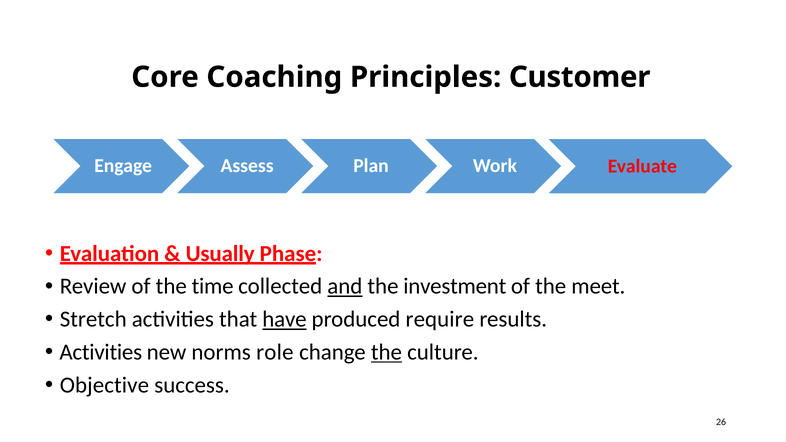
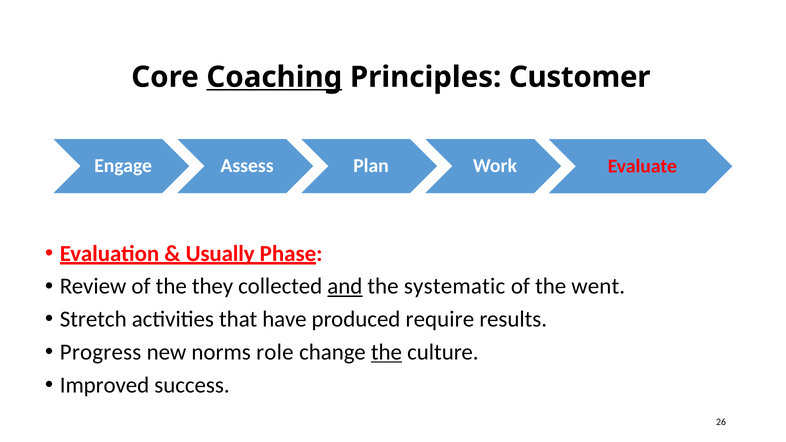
Coaching underline: none -> present
time: time -> they
investment: investment -> systematic
meet: meet -> went
have underline: present -> none
Activities at (101, 352): Activities -> Progress
Objective: Objective -> Improved
